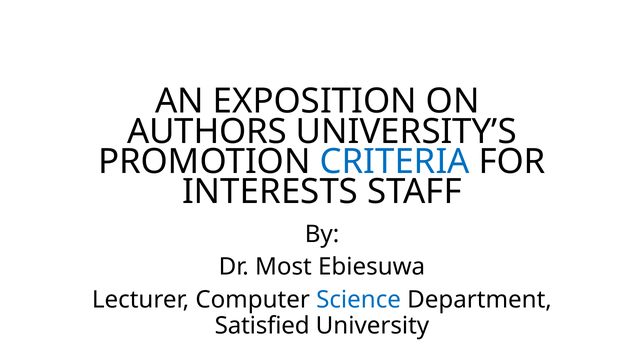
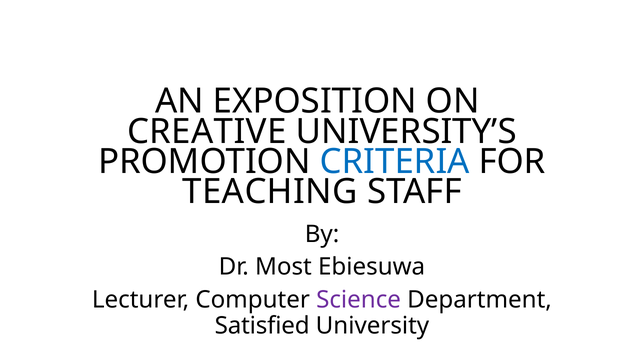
AUTHORS: AUTHORS -> CREATIVE
INTERESTS: INTERESTS -> TEACHING
Science colour: blue -> purple
